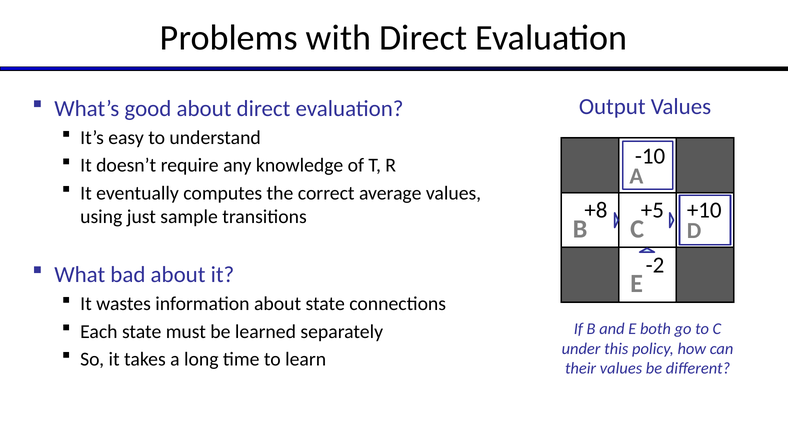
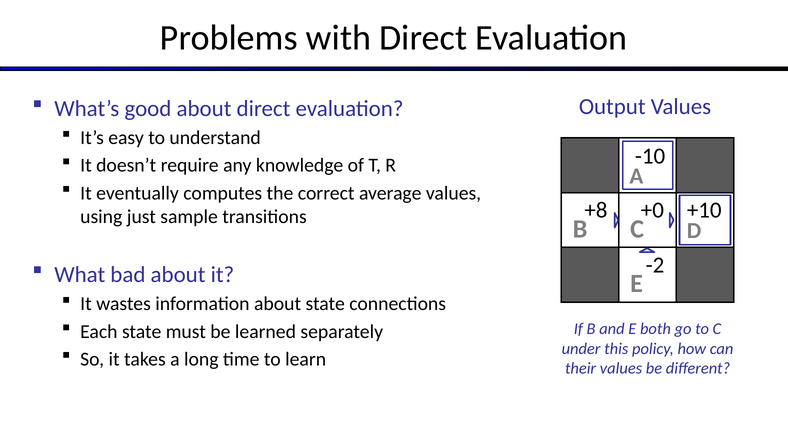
+5: +5 -> +0
